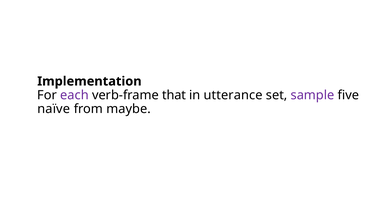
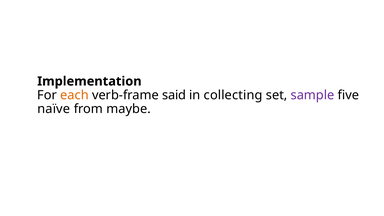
each colour: purple -> orange
that: that -> said
utterance: utterance -> collecting
